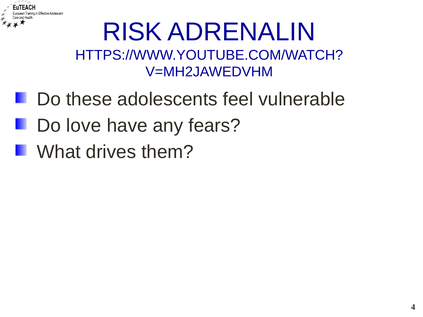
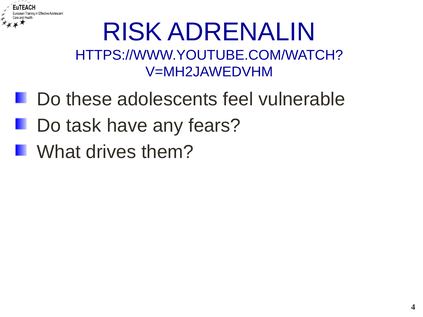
love: love -> task
